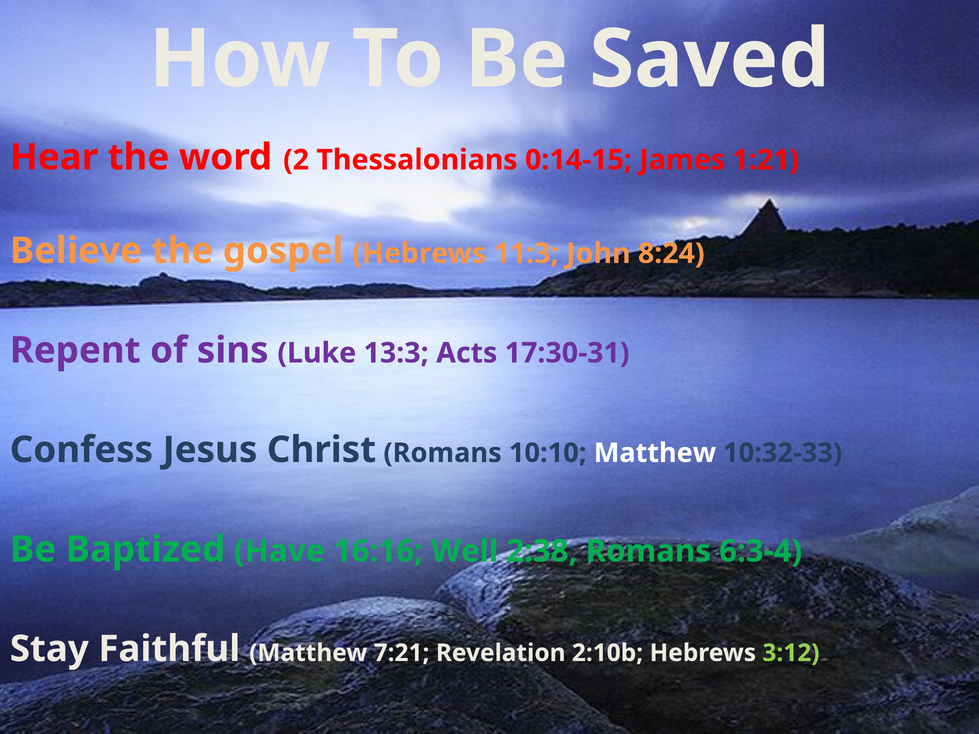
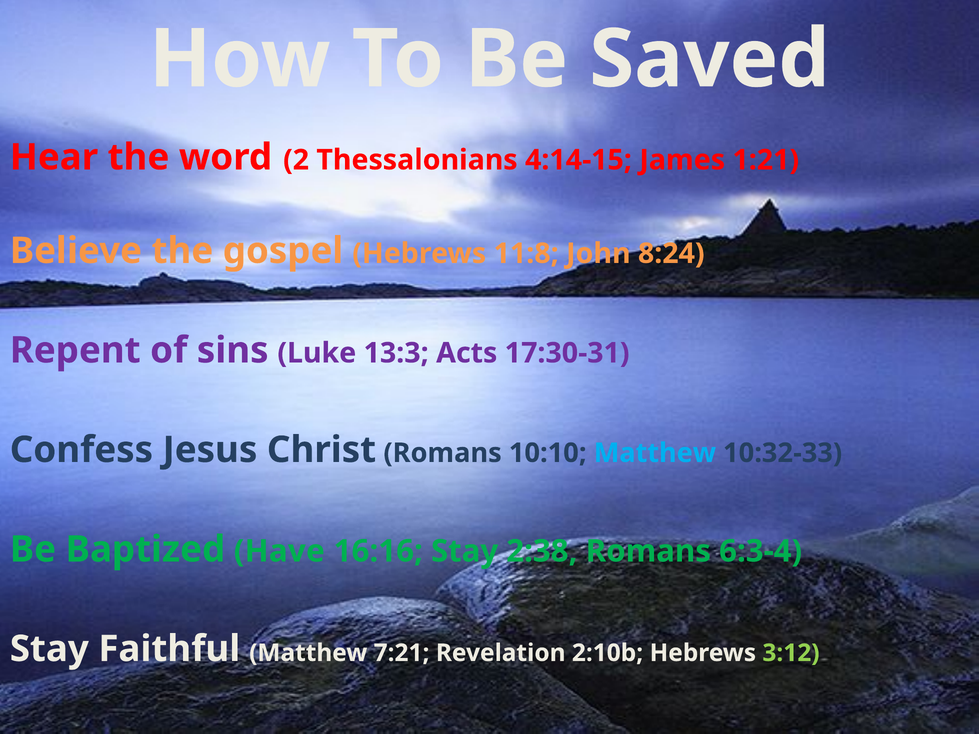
0:14-15: 0:14-15 -> 4:14-15
11:3: 11:3 -> 11:8
Matthew at (655, 453) colour: white -> light blue
16:16 Well: Well -> Stay
